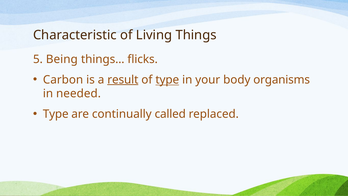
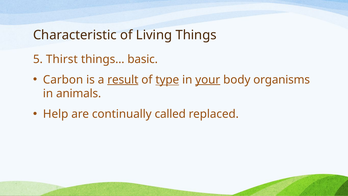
Being: Being -> Thirst
flicks: flicks -> basic
your underline: none -> present
needed: needed -> animals
Type at (56, 114): Type -> Help
